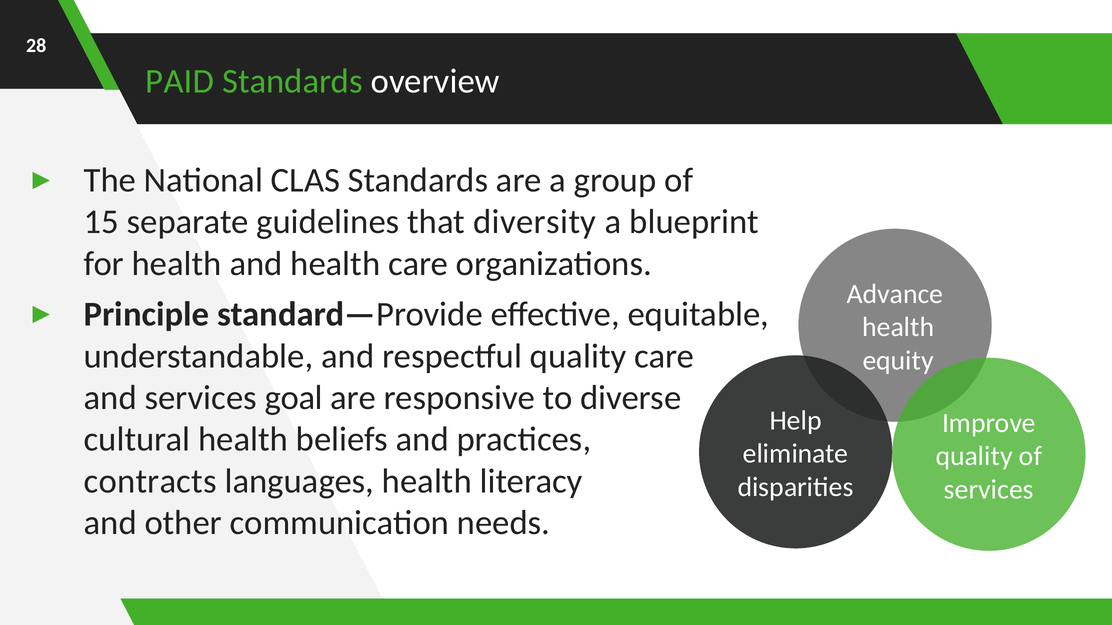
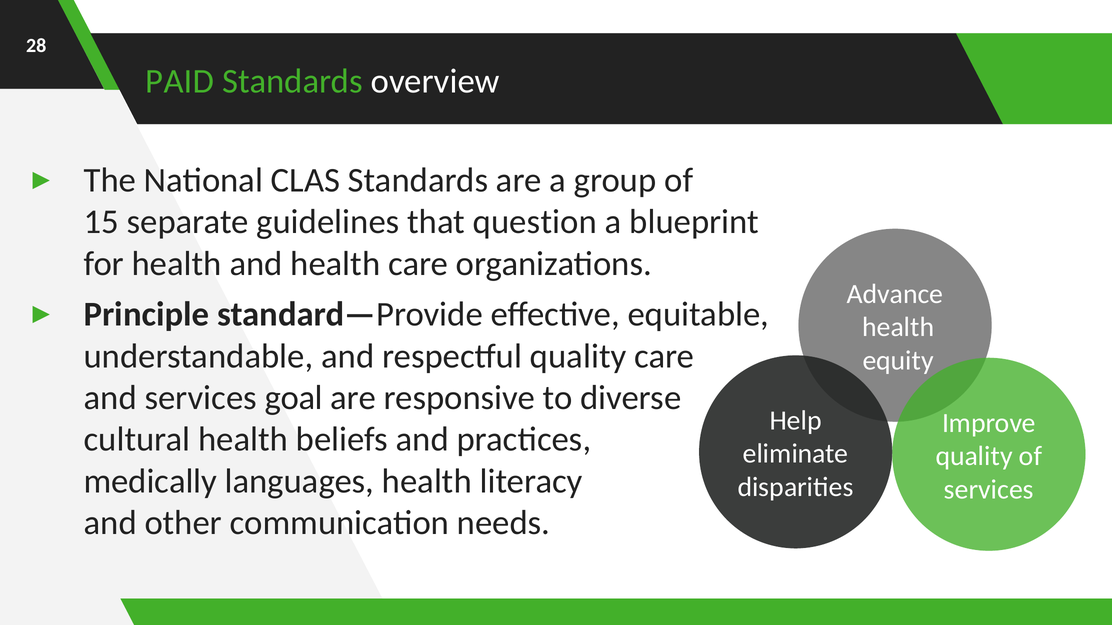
diversity: diversity -> question
contracts: contracts -> medically
